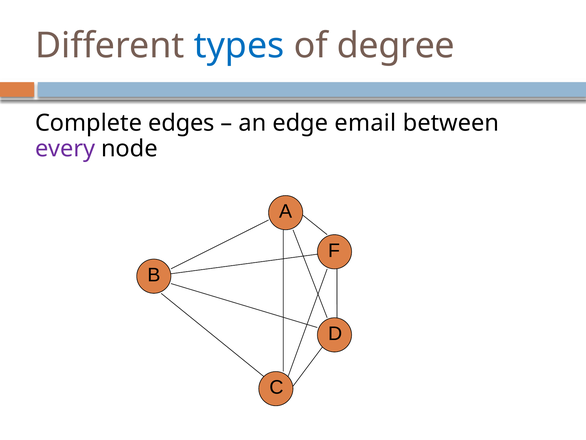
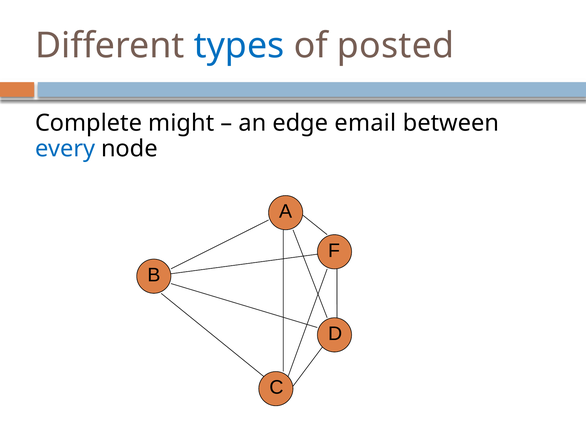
degree: degree -> posted
edges: edges -> might
every colour: purple -> blue
